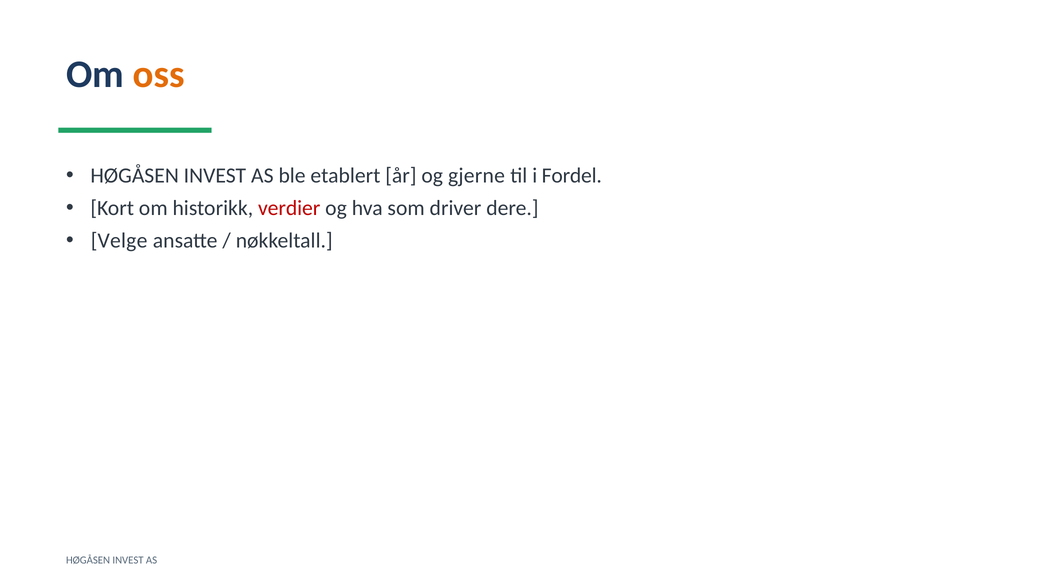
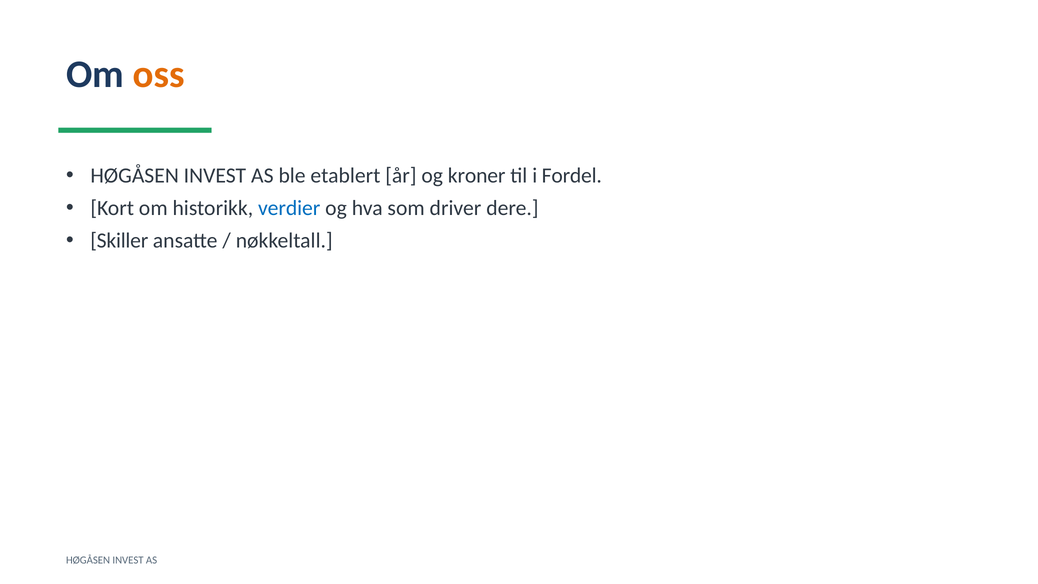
gjerne: gjerne -> kroner
verdier colour: red -> blue
Velge: Velge -> Skiller
